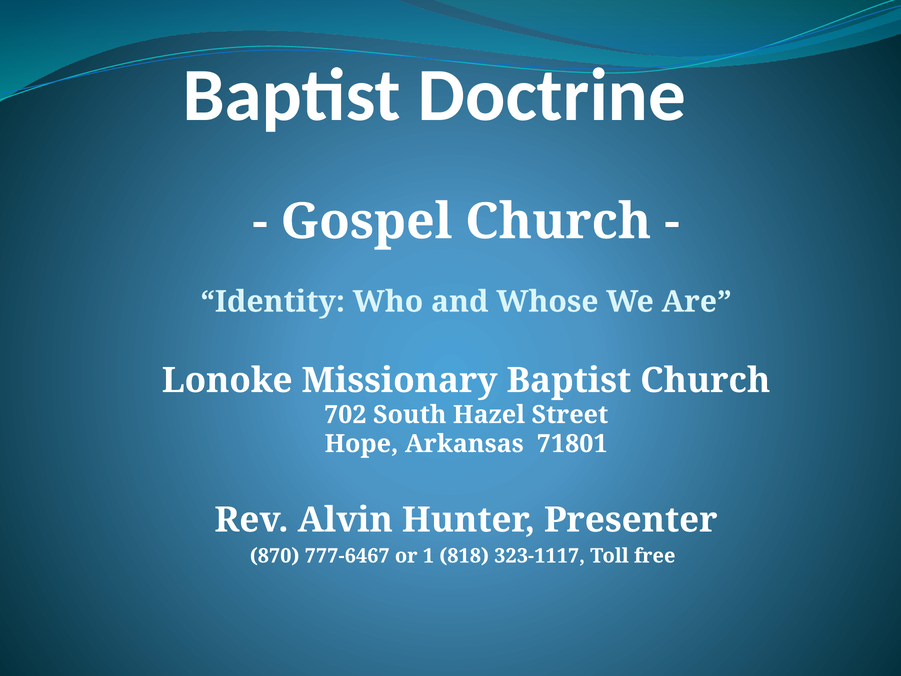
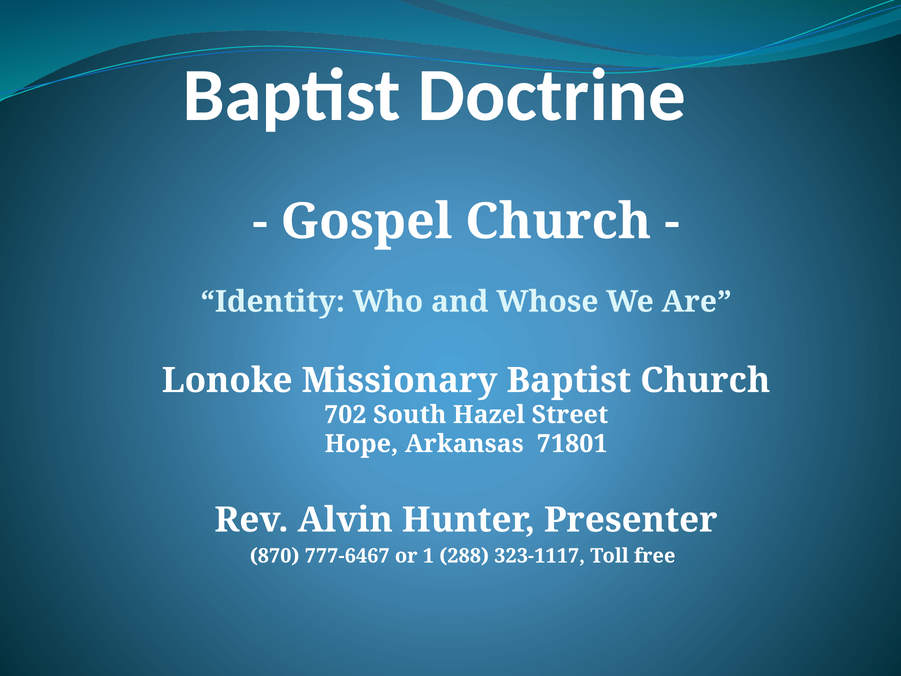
818: 818 -> 288
